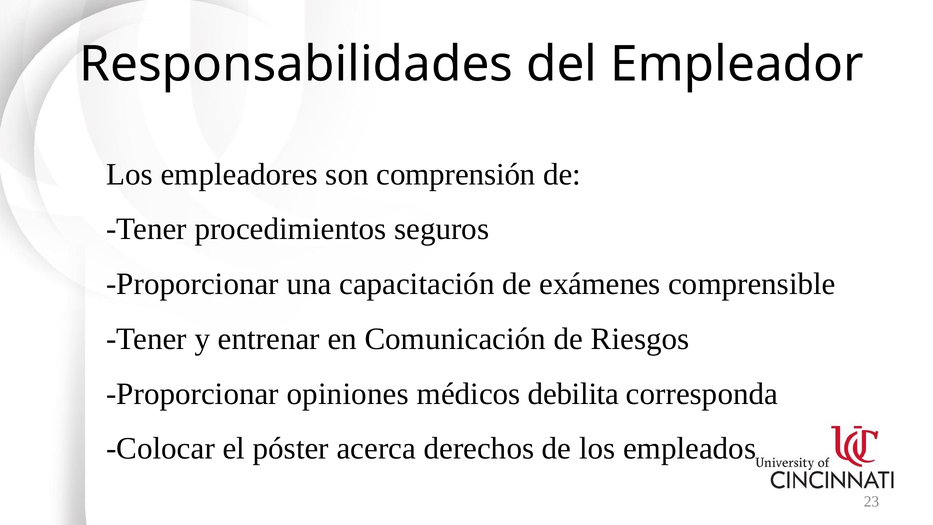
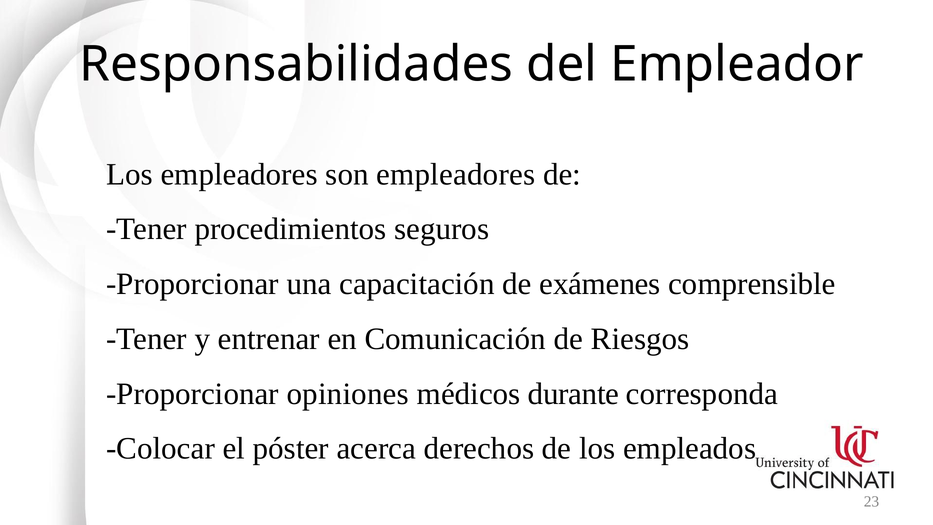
son comprensión: comprensión -> empleadores
debilita: debilita -> durante
